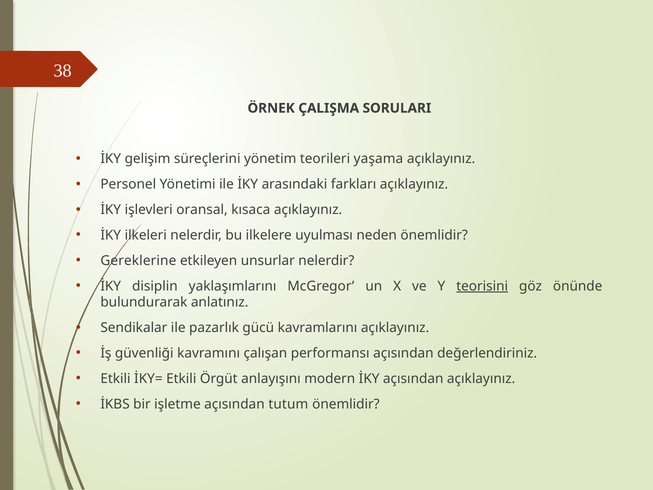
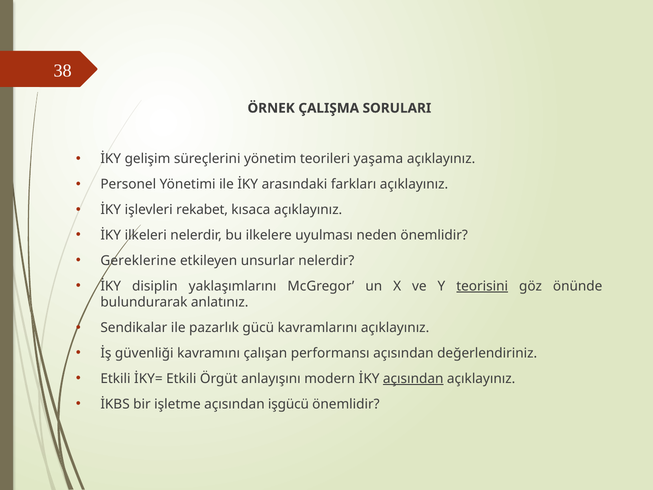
oransal: oransal -> rekabet
açısından at (413, 378) underline: none -> present
tutum: tutum -> işgücü
